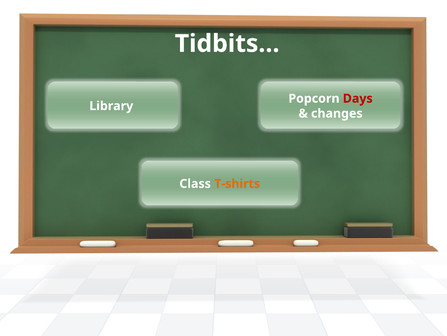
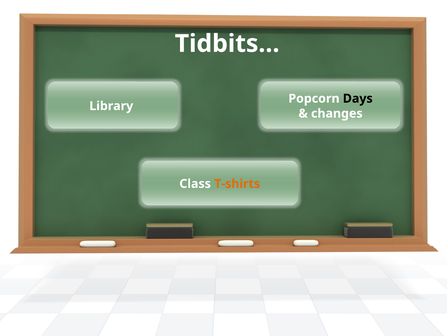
Days colour: red -> black
